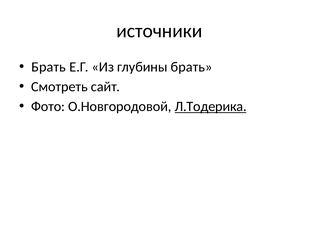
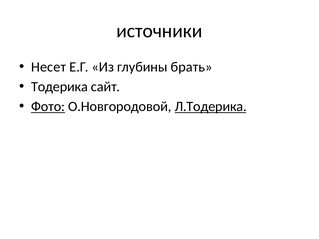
Брать at (49, 67): Брать -> Несет
Смотреть: Смотреть -> Тодерика
Фото underline: none -> present
